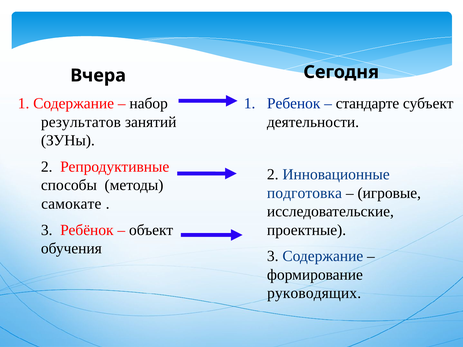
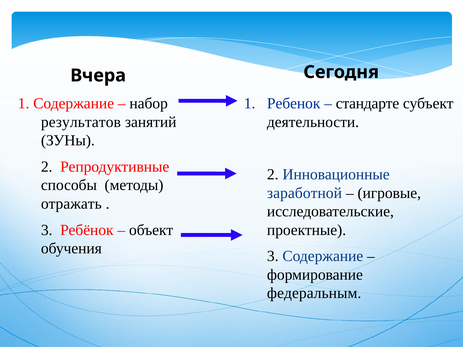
подготовка: подготовка -> заработной
самокате: самокате -> отражать
руководящих: руководящих -> федеральным
